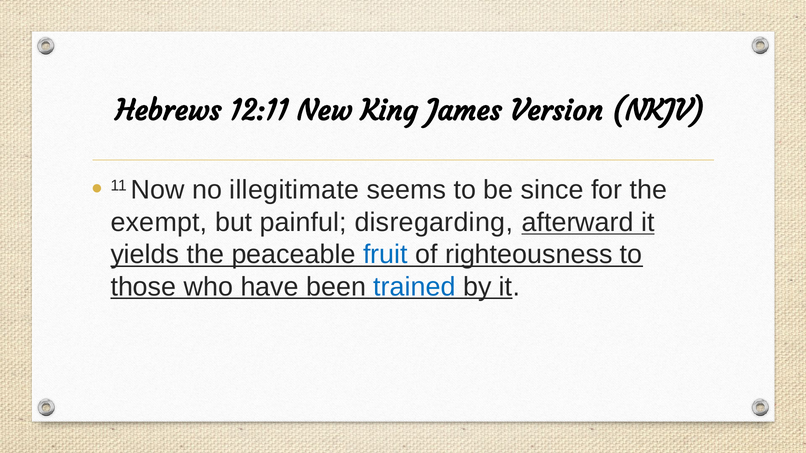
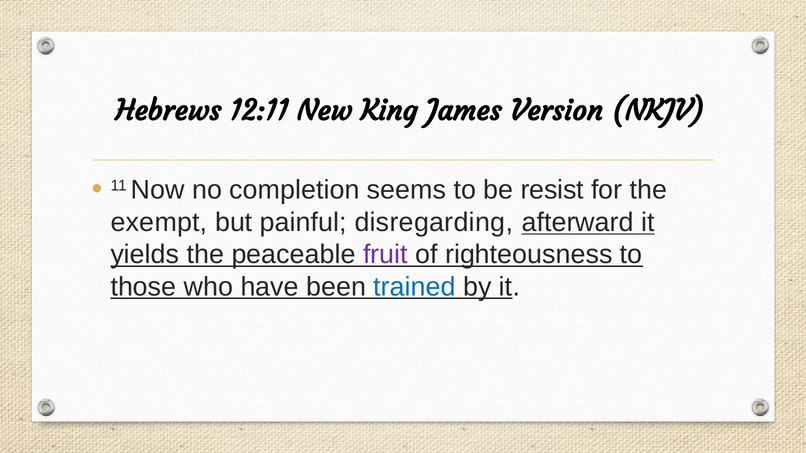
illegitimate: illegitimate -> completion
since: since -> resist
fruit colour: blue -> purple
